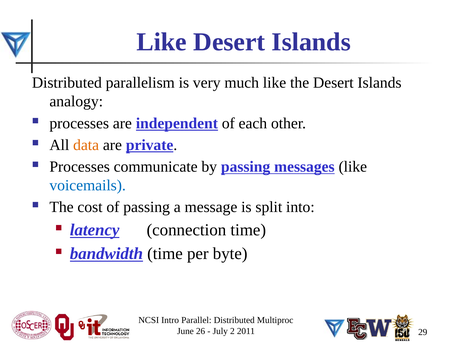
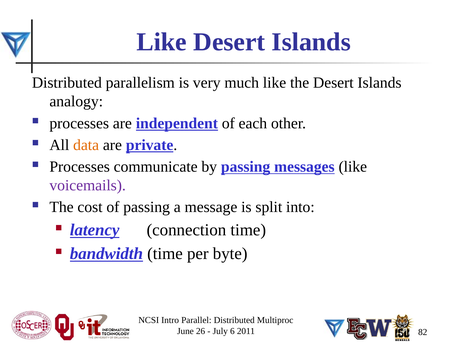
voicemails colour: blue -> purple
2: 2 -> 6
29: 29 -> 82
